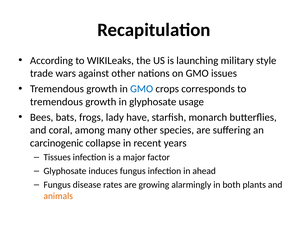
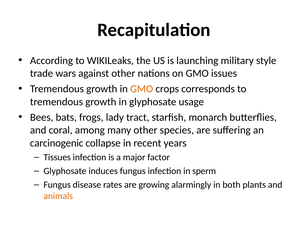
GMO at (142, 89) colour: blue -> orange
have: have -> tract
ahead: ahead -> sperm
